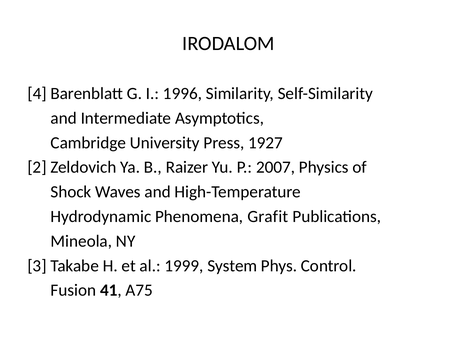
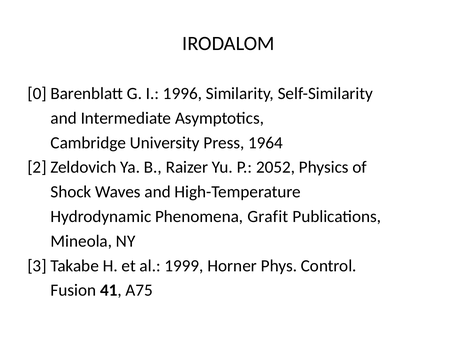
4: 4 -> 0
1927: 1927 -> 1964
2007: 2007 -> 2052
System: System -> Horner
